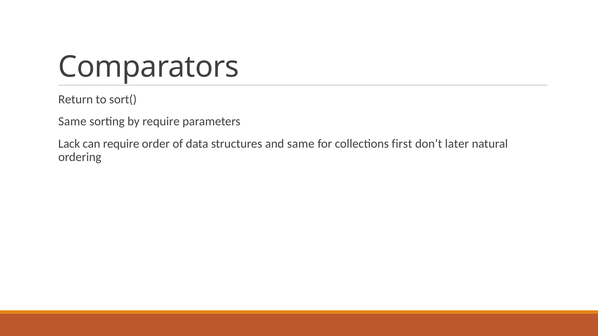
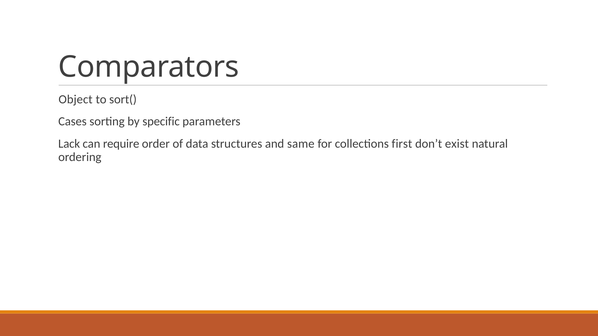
Return: Return -> Object
Same at (72, 122): Same -> Cases
by require: require -> specific
later: later -> exist
